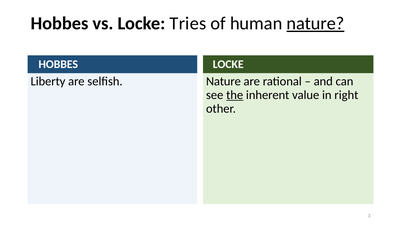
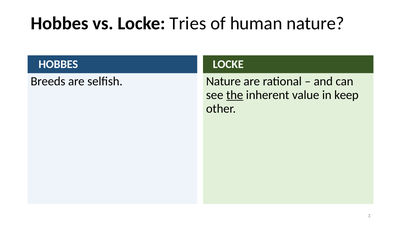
nature at (316, 23) underline: present -> none
Liberty: Liberty -> Breeds
right: right -> keep
